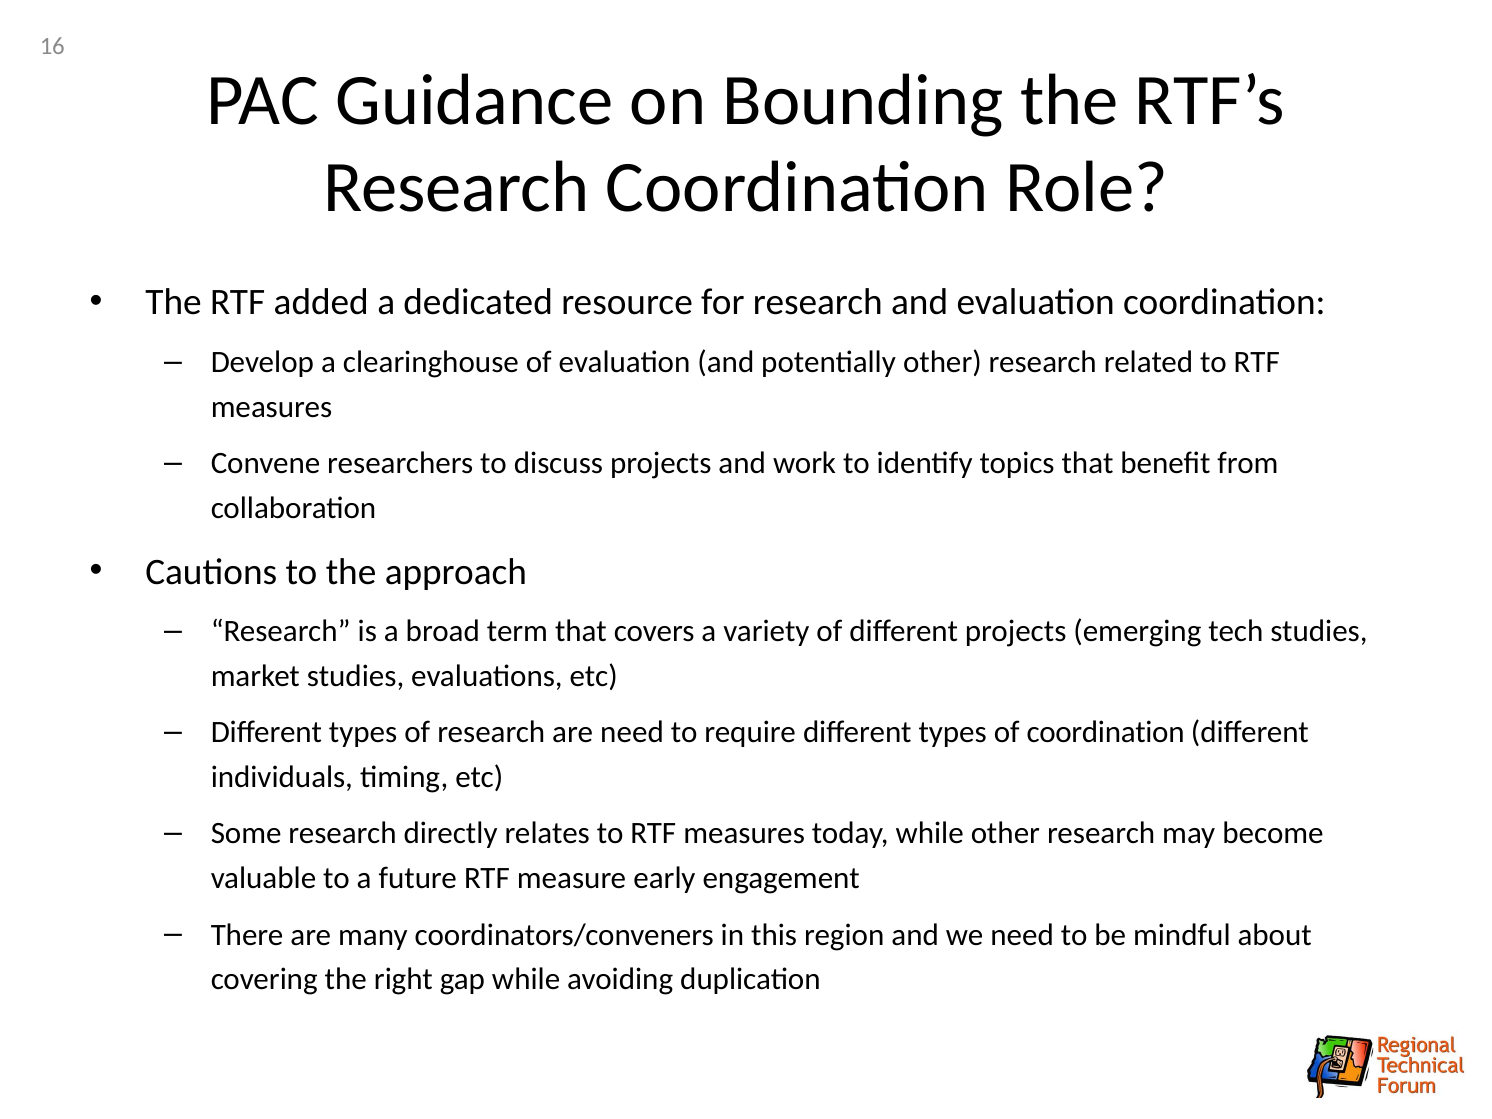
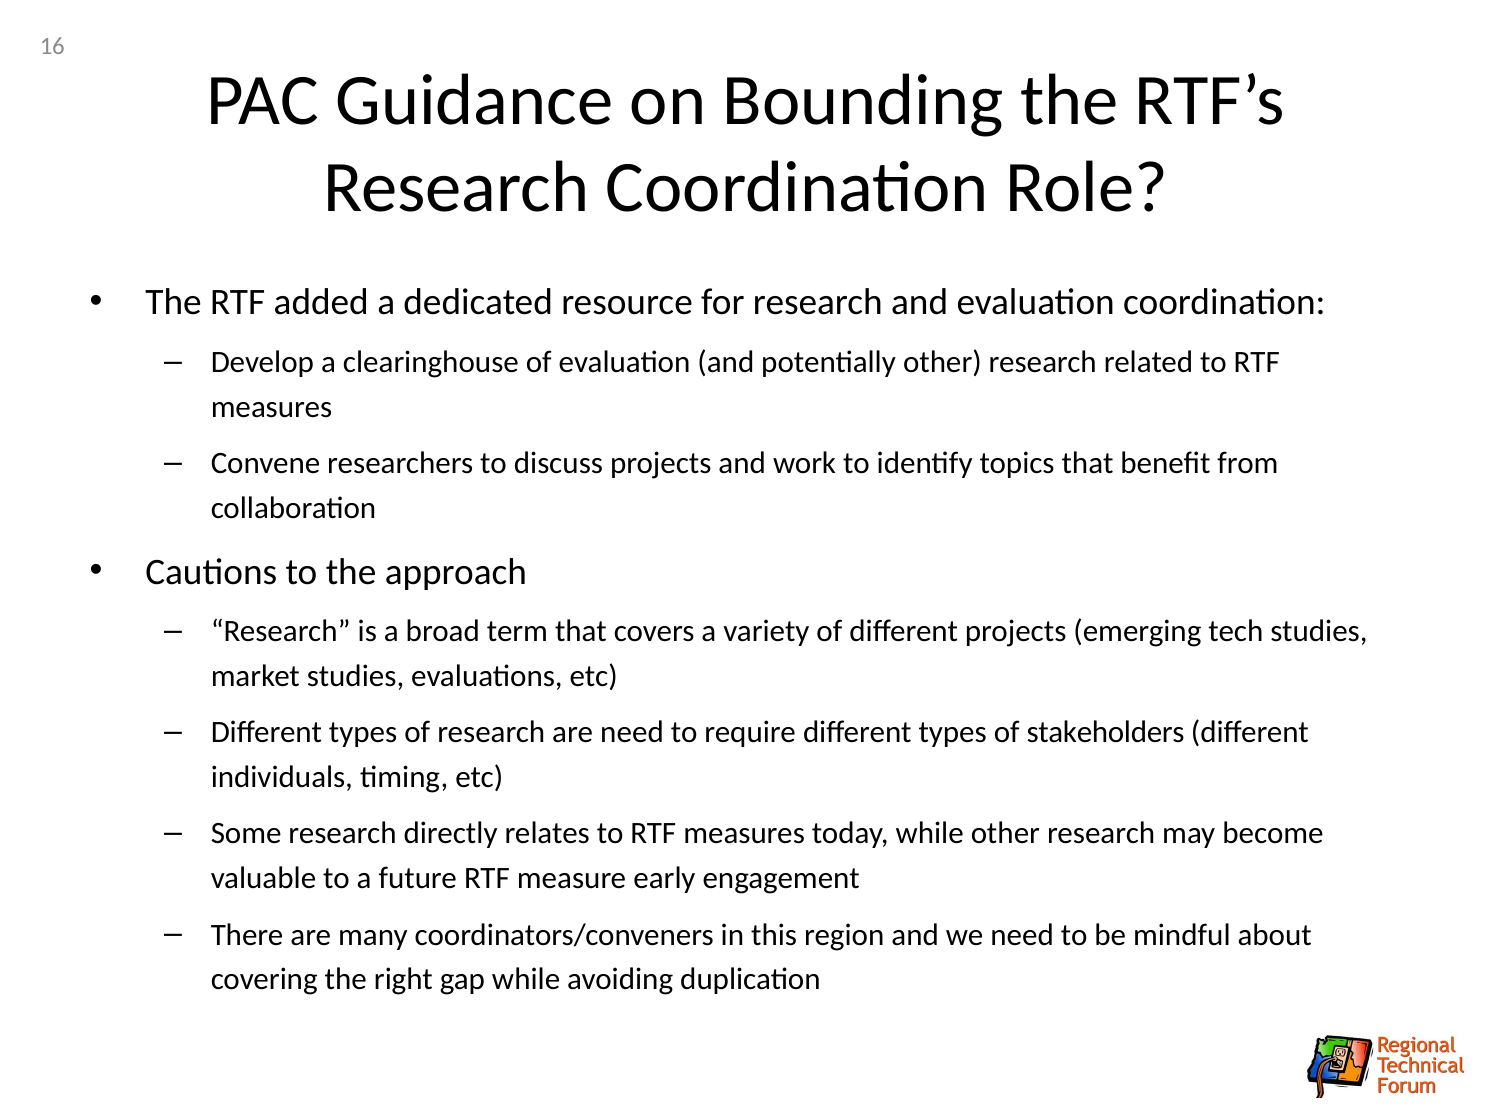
of coordination: coordination -> stakeholders
